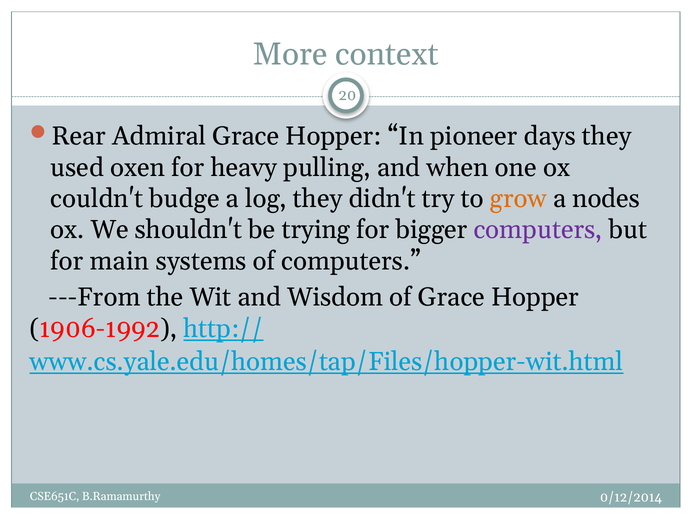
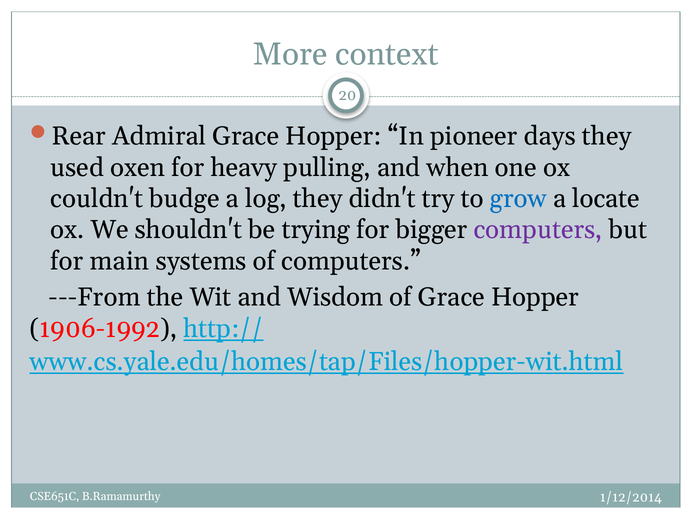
grow colour: orange -> blue
nodes: nodes -> locate
0/12/2014: 0/12/2014 -> 1/12/2014
